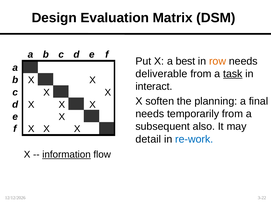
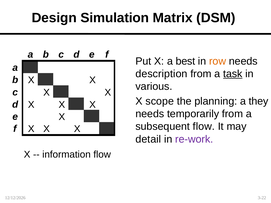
Evaluation: Evaluation -> Simulation
deliverable: deliverable -> description
interact: interact -> various
soften: soften -> scope
final: final -> they
subsequent also: also -> flow
re-work colour: blue -> purple
information underline: present -> none
